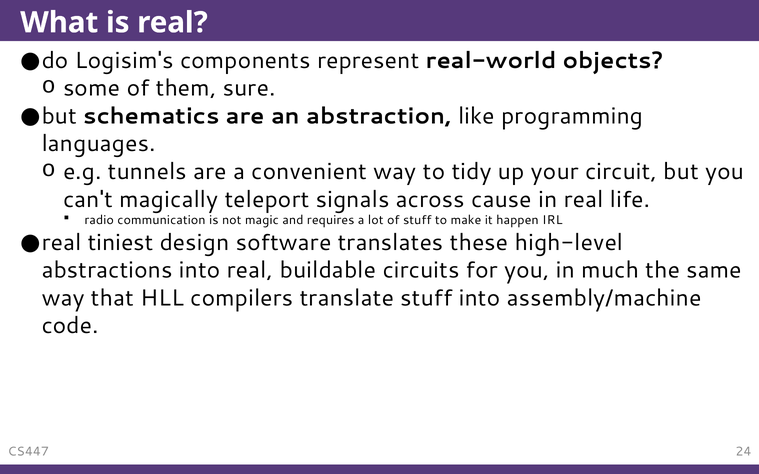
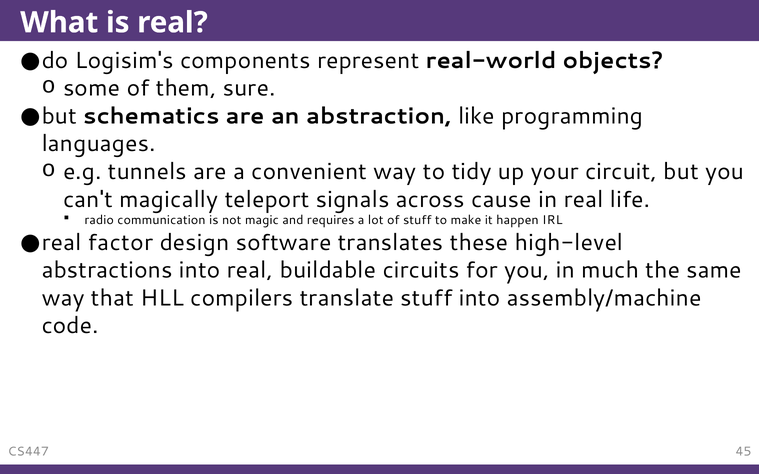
tiniest: tiniest -> factor
24: 24 -> 45
